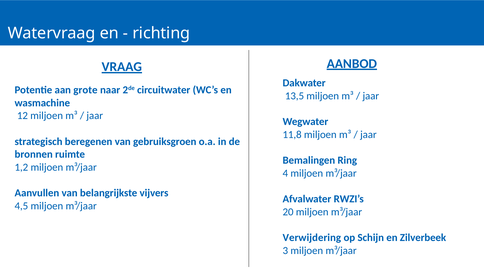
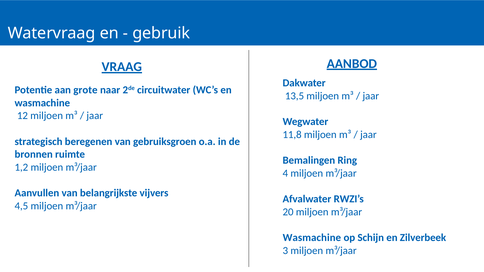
richting: richting -> gebruik
Verwijdering at (312, 238): Verwijdering -> Wasmachine
